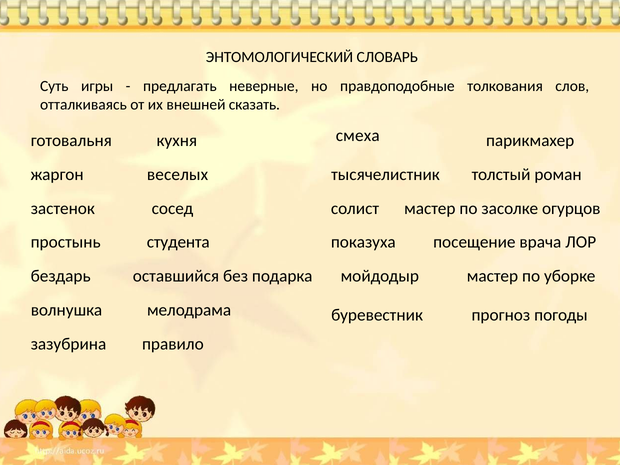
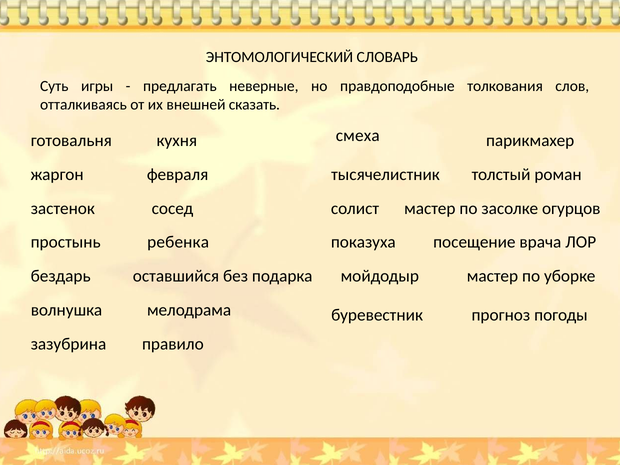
веселых: веселых -> февраля
студента: студента -> ребенка
